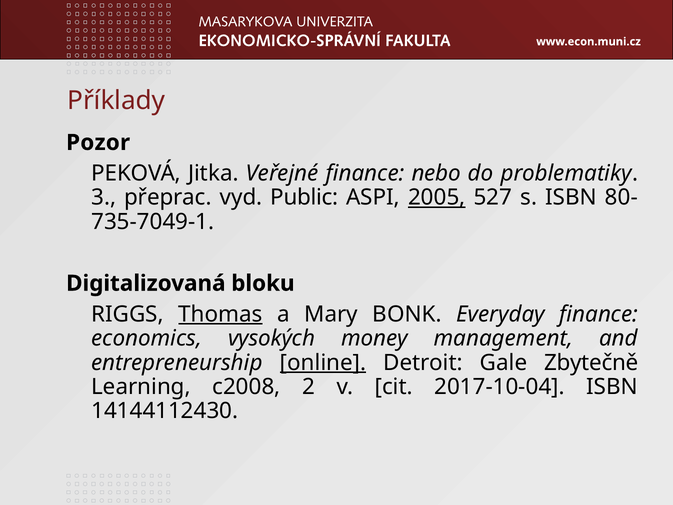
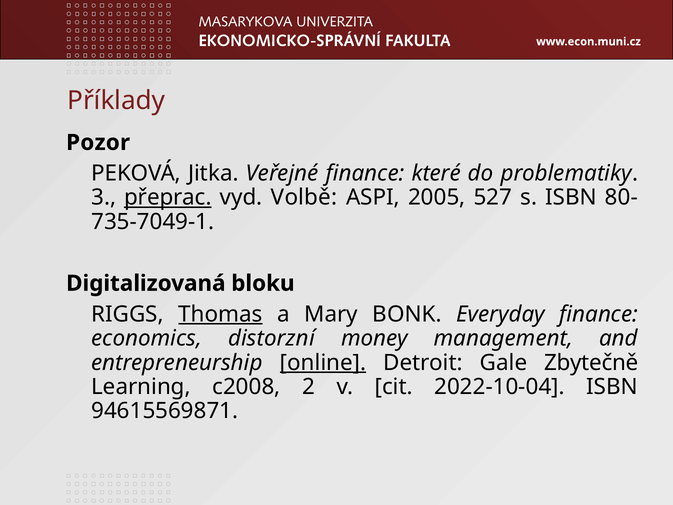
nebo: nebo -> které
přeprac underline: none -> present
Public: Public -> Volbě
2005 underline: present -> none
vysokých: vysokých -> distorzní
2017-10-04: 2017-10-04 -> 2022-10-04
14144112430: 14144112430 -> 94615569871
